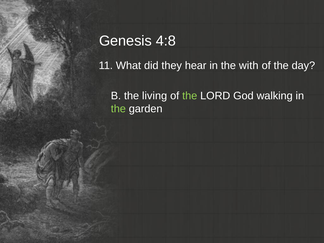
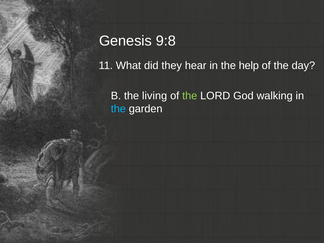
4:8: 4:8 -> 9:8
with: with -> help
the at (118, 109) colour: light green -> light blue
